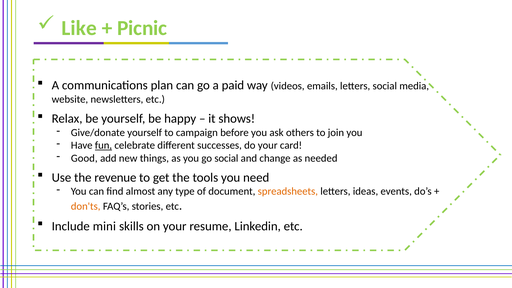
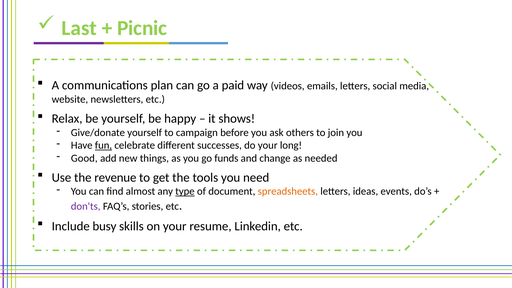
Like: Like -> Last
card: card -> long
go social: social -> funds
type underline: none -> present
don'ts colour: orange -> purple
mini: mini -> busy
